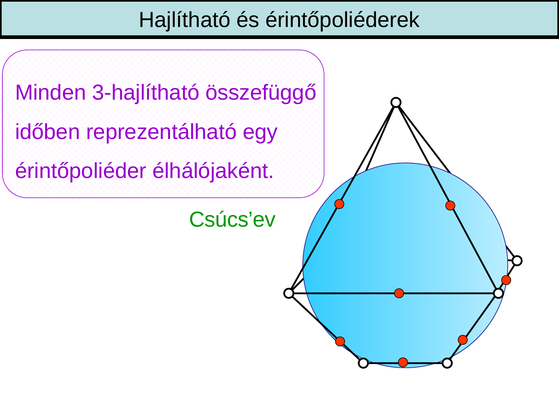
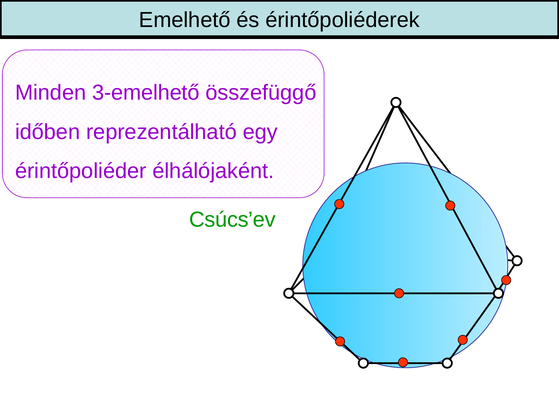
Hajlítható: Hajlítható -> Emelhető
3-hajlítható: 3-hajlítható -> 3-emelhető
